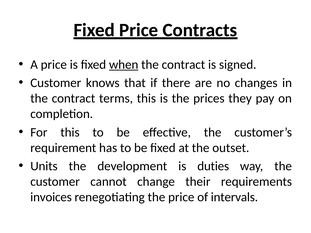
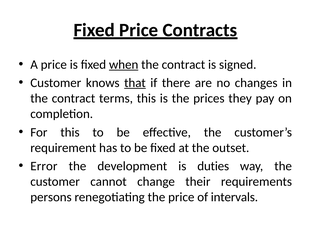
that underline: none -> present
Units: Units -> Error
invoices: invoices -> persons
